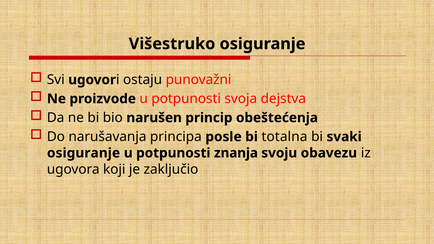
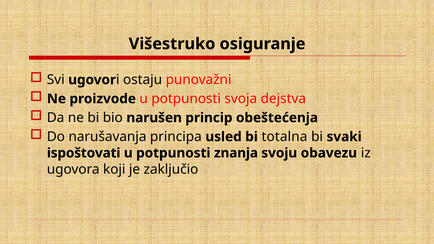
posle: posle -> usled
osiguranje at (84, 153): osiguranje -> ispoštovati
